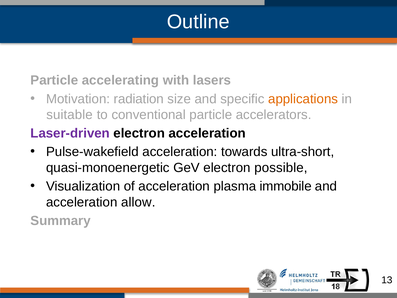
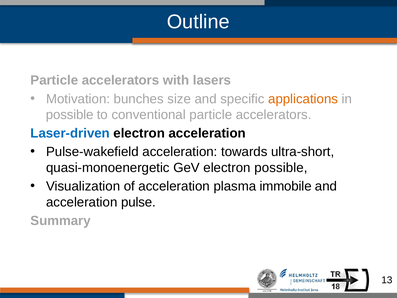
accelerating at (120, 80): accelerating -> accelerators
radiation: radiation -> bunches
suitable at (70, 115): suitable -> possible
Laser-driven colour: purple -> blue
allow: allow -> pulse
